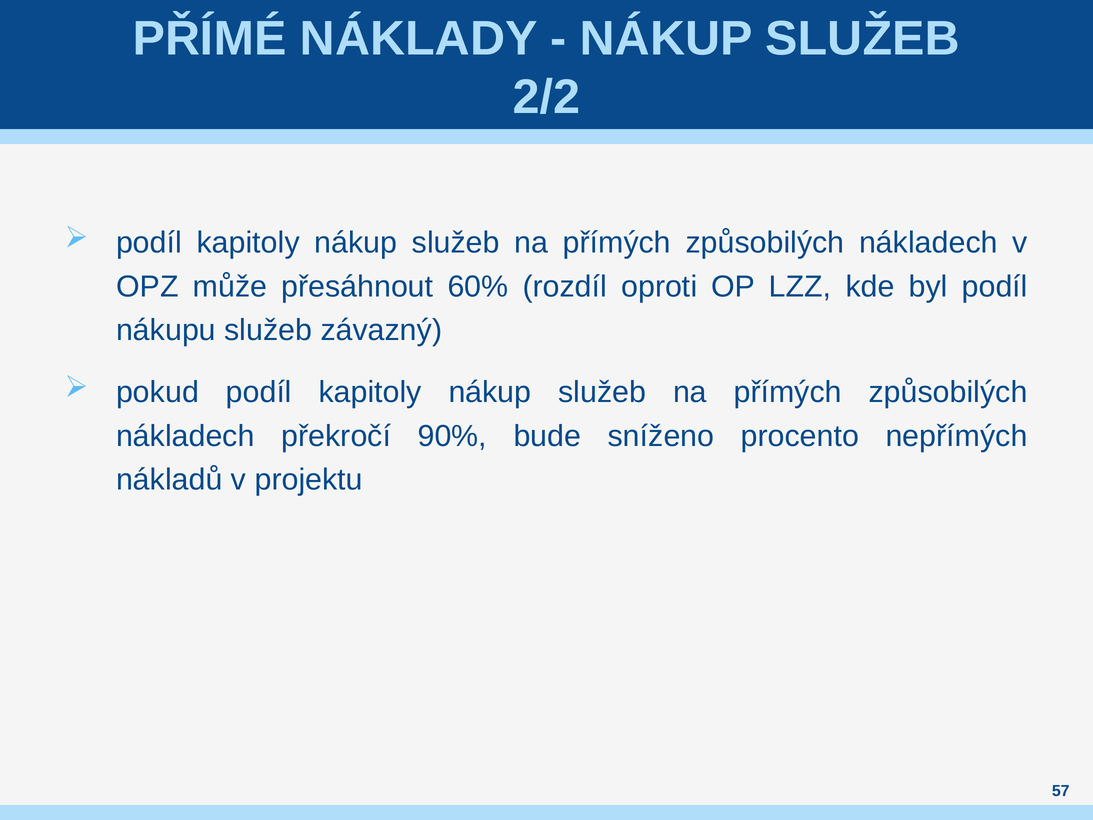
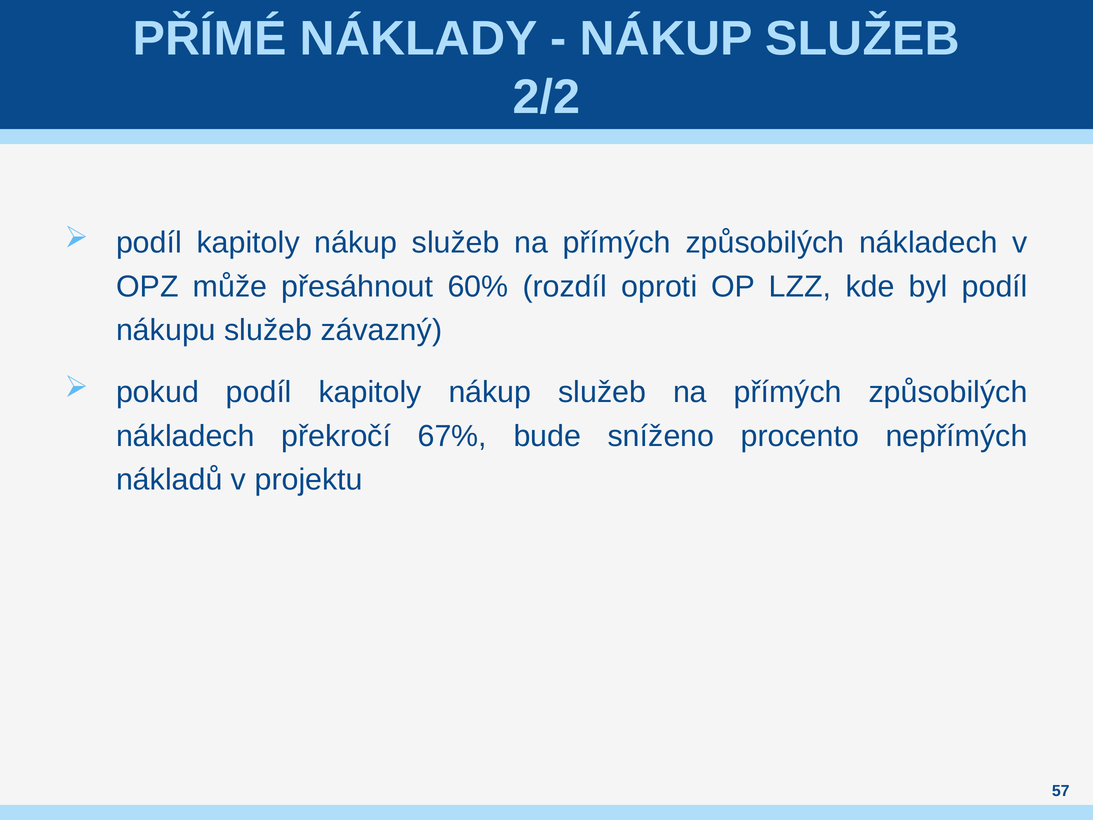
90%: 90% -> 67%
